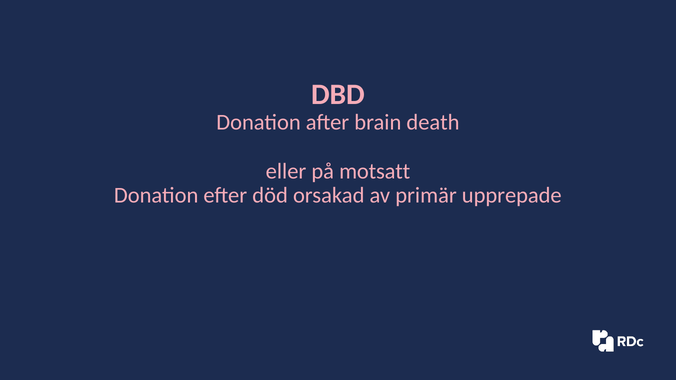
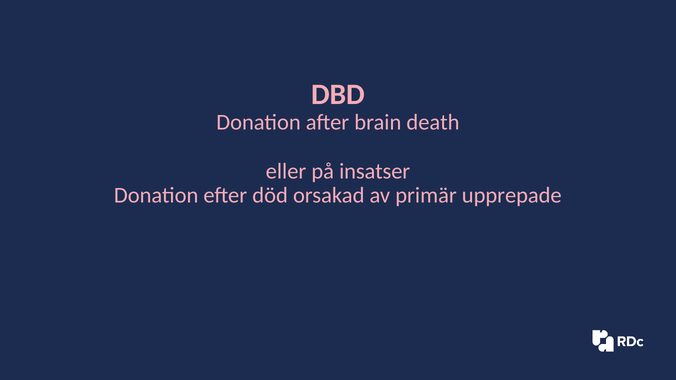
motsatt: motsatt -> insatser
